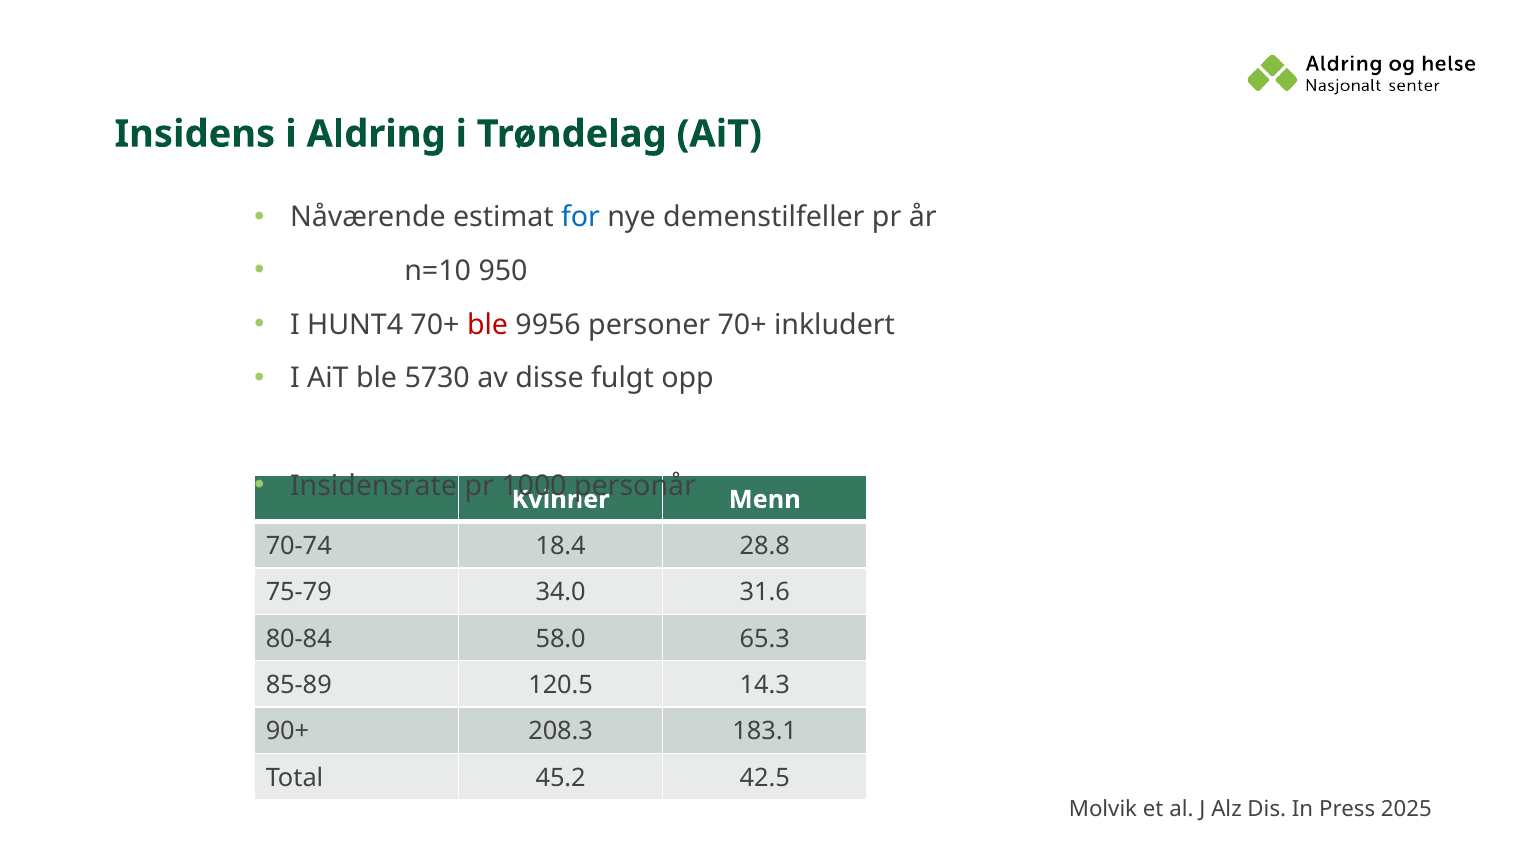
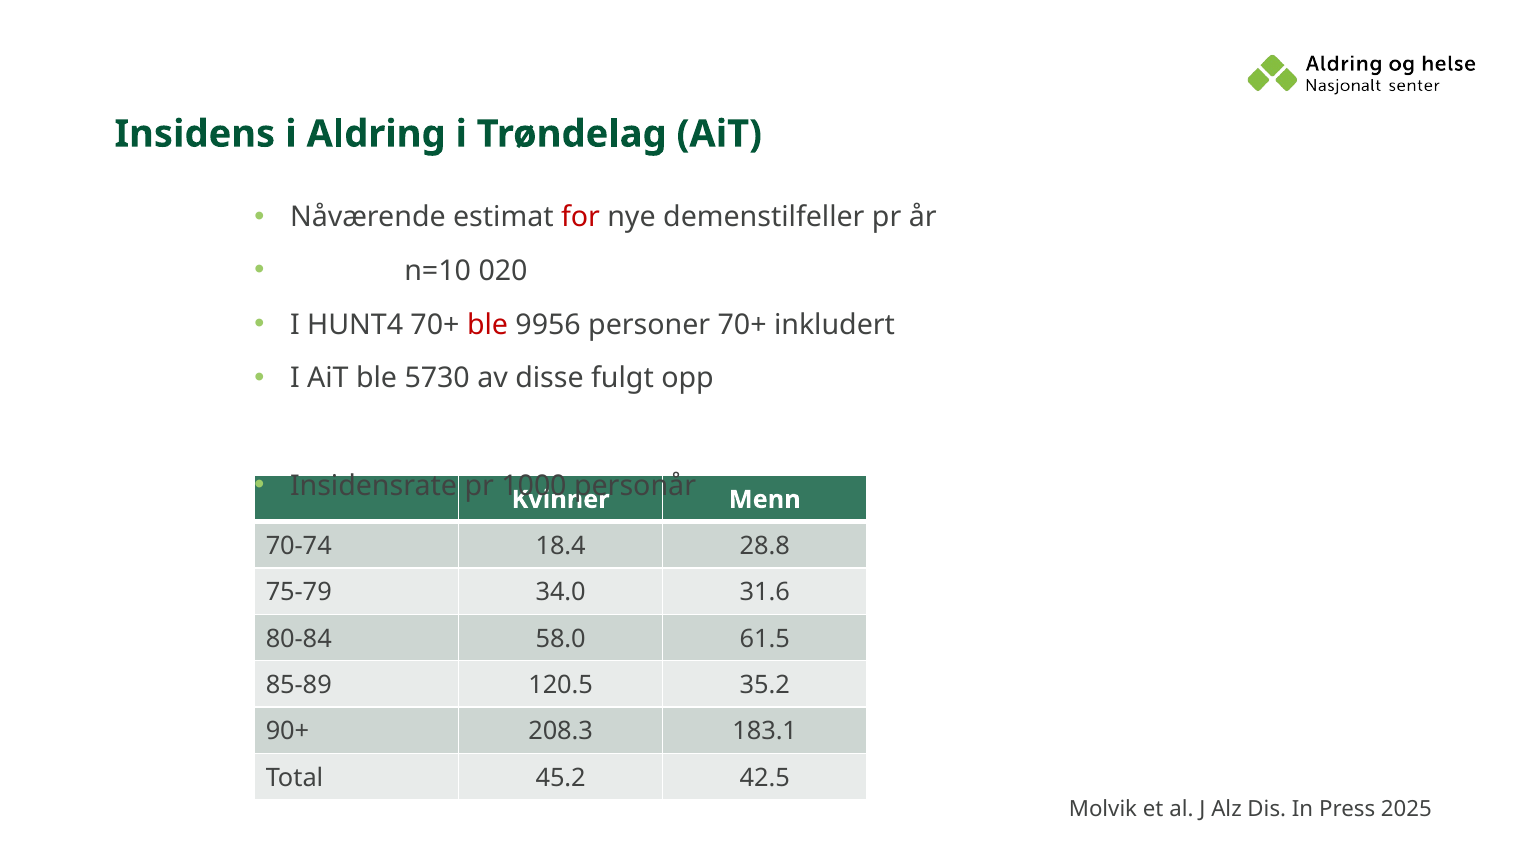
for colour: blue -> red
950: 950 -> 020
65.3: 65.3 -> 61.5
14.3: 14.3 -> 35.2
